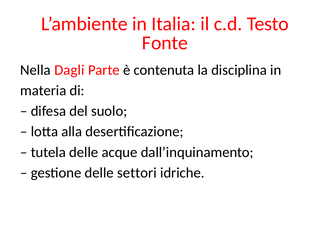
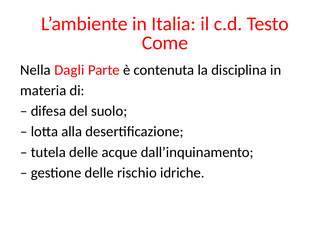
Fonte: Fonte -> Come
settori: settori -> rischio
